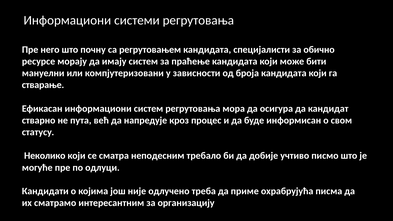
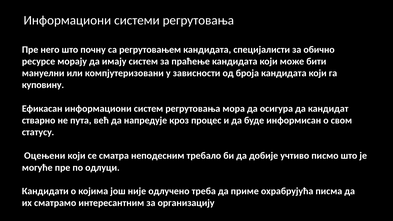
стварање: стварање -> куповину
Неколико: Неколико -> Оцењени
